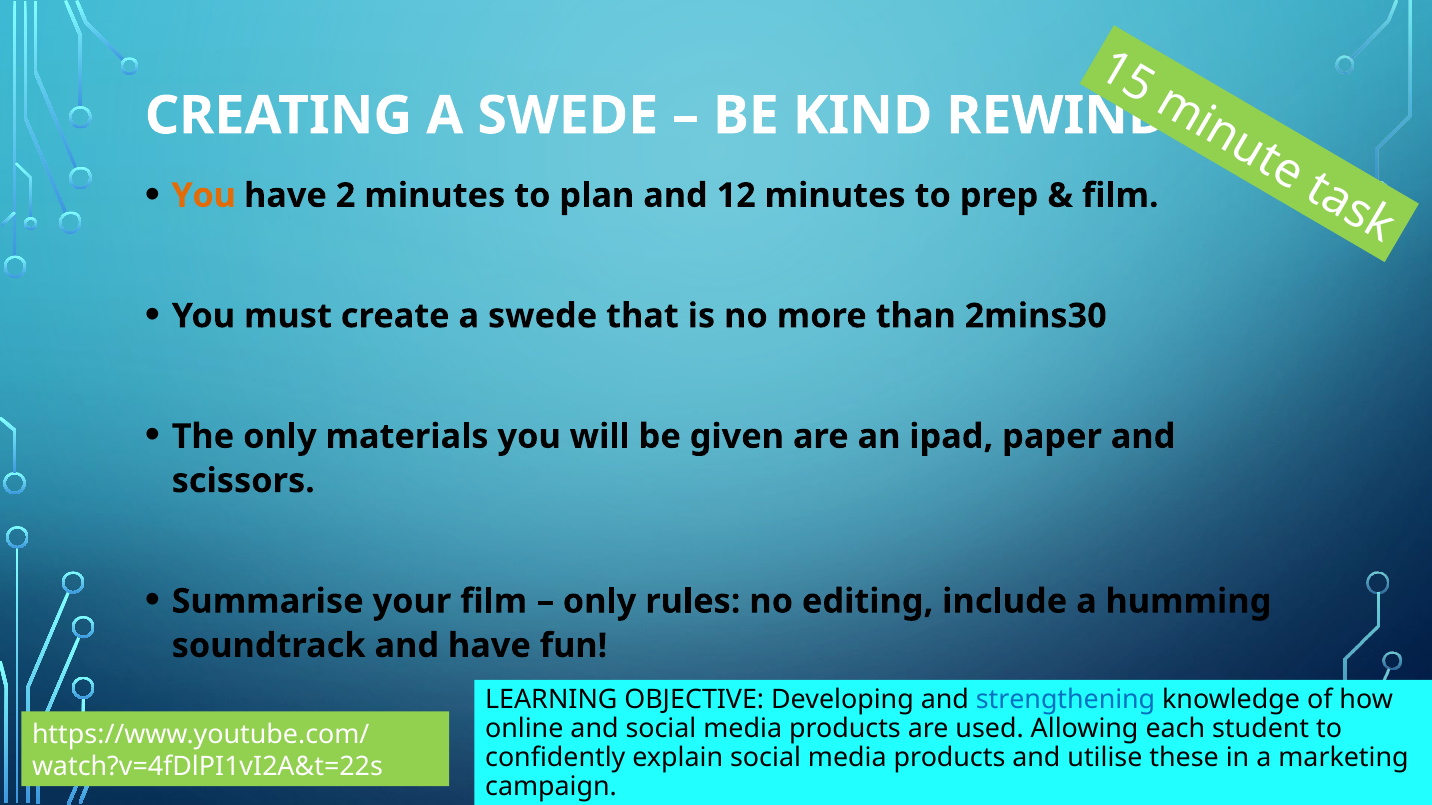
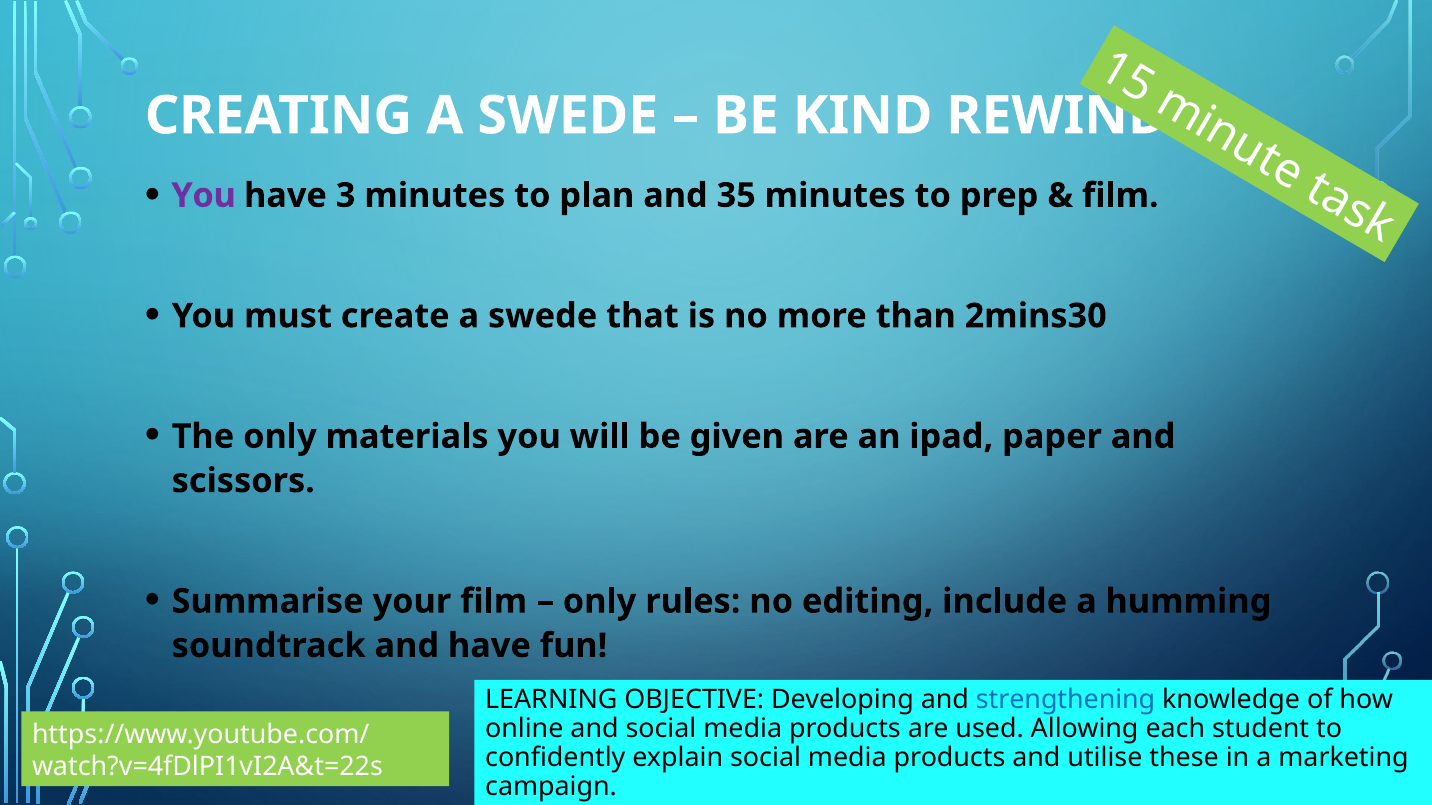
You at (204, 196) colour: orange -> purple
2: 2 -> 3
12: 12 -> 35
